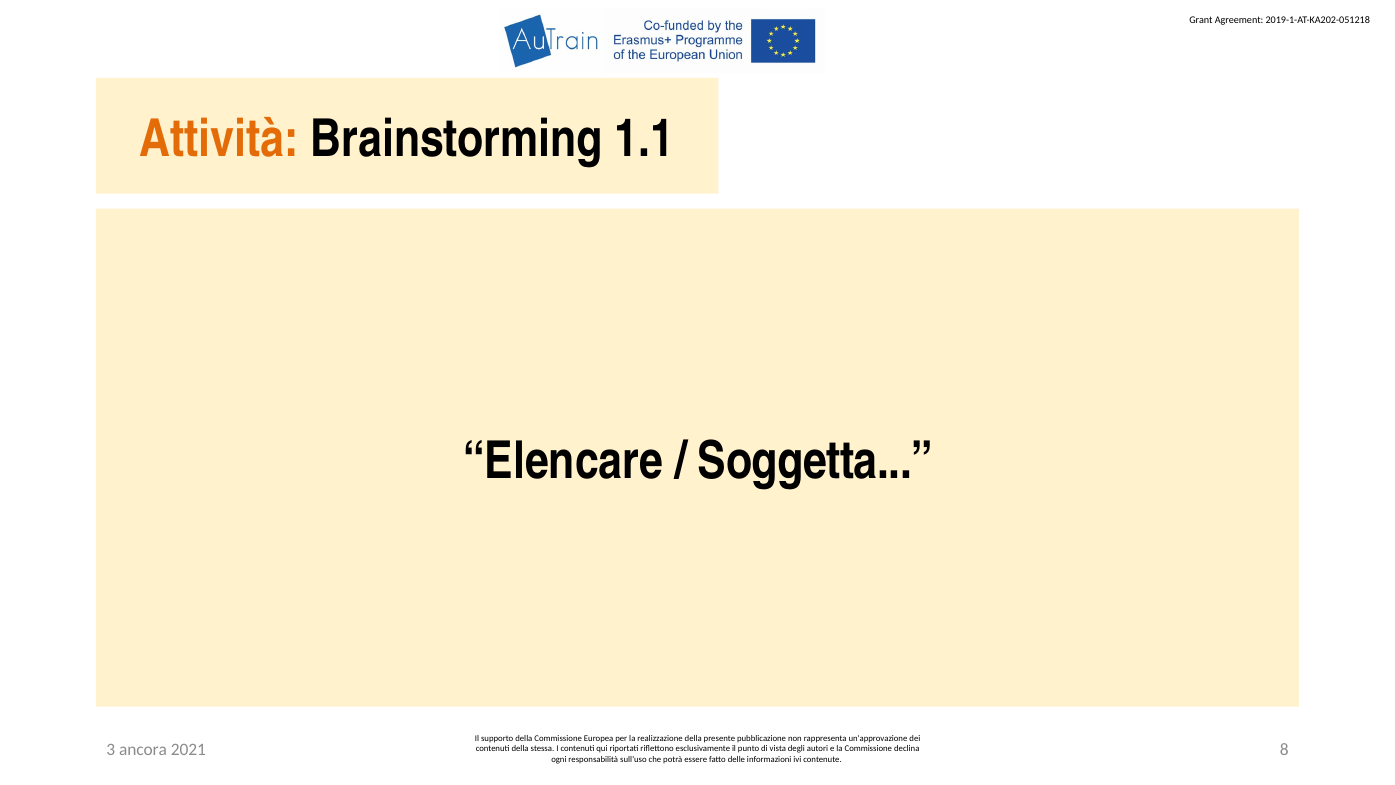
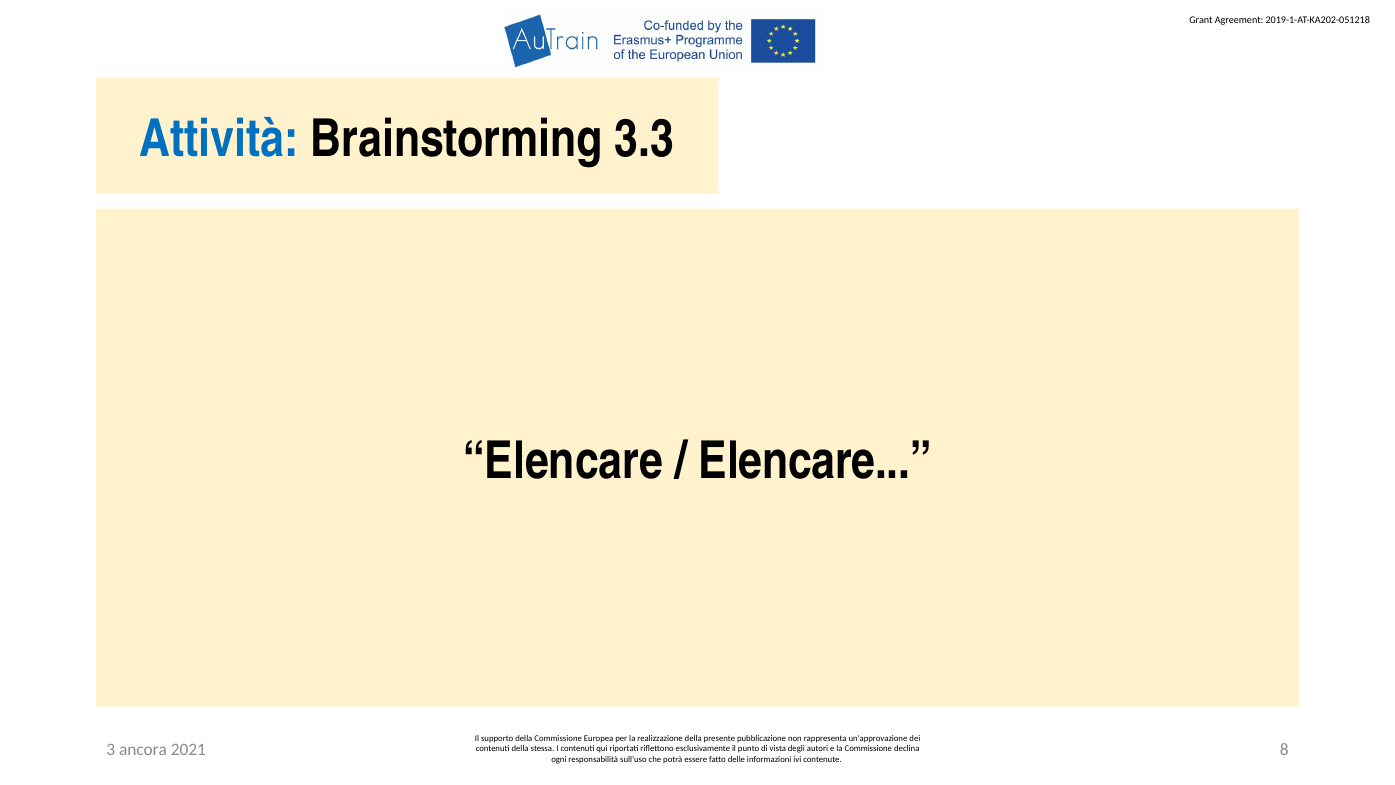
Attività colour: orange -> blue
1.1: 1.1 -> 3.3
Soggetta at (815, 461): Soggetta -> Elencare
